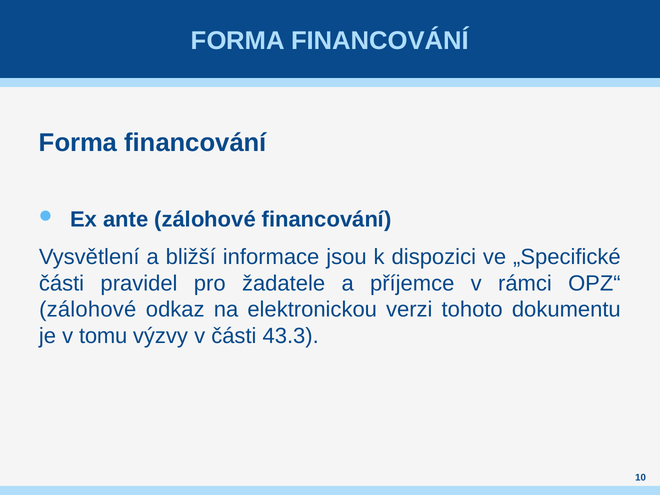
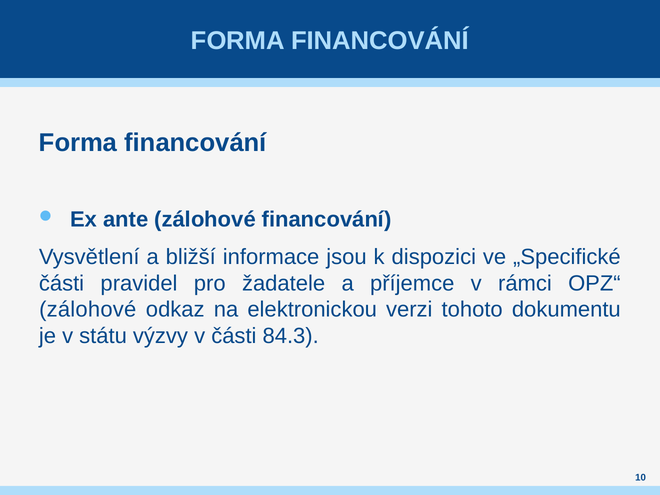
tomu: tomu -> státu
43.3: 43.3 -> 84.3
